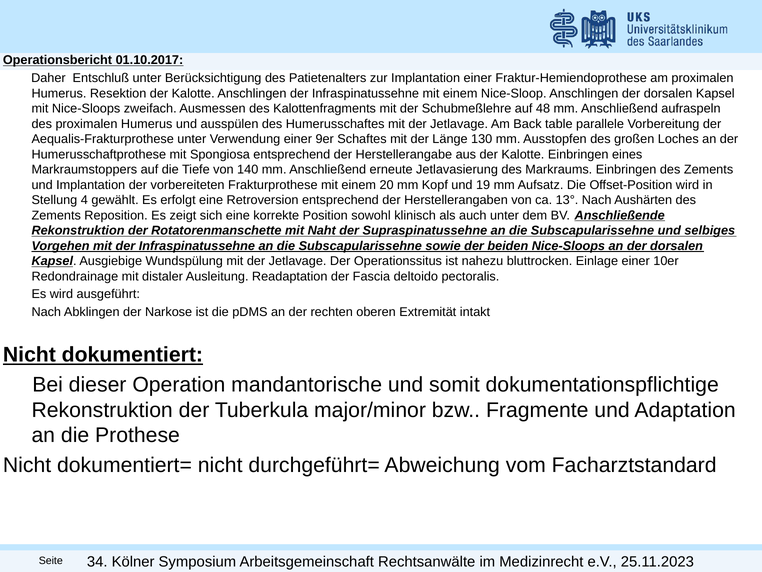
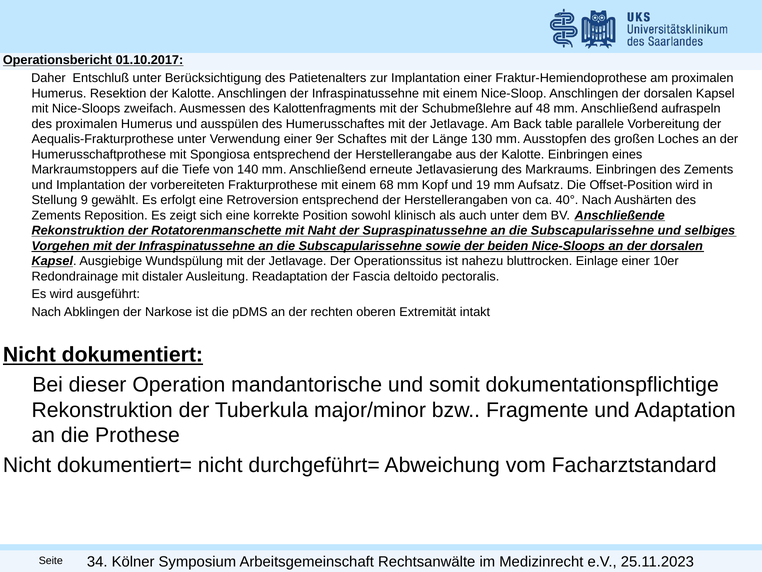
20: 20 -> 68
4: 4 -> 9
13°: 13° -> 40°
